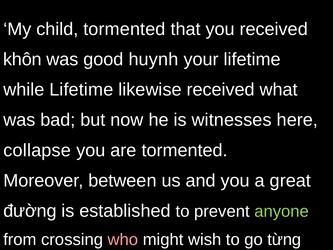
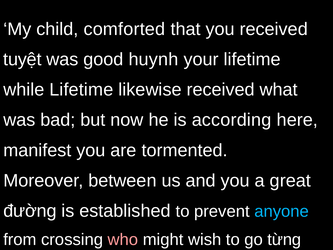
child tormented: tormented -> comforted
khôn: khôn -> tuyệt
witnesses: witnesses -> according
collapse: collapse -> manifest
anyone colour: light green -> light blue
